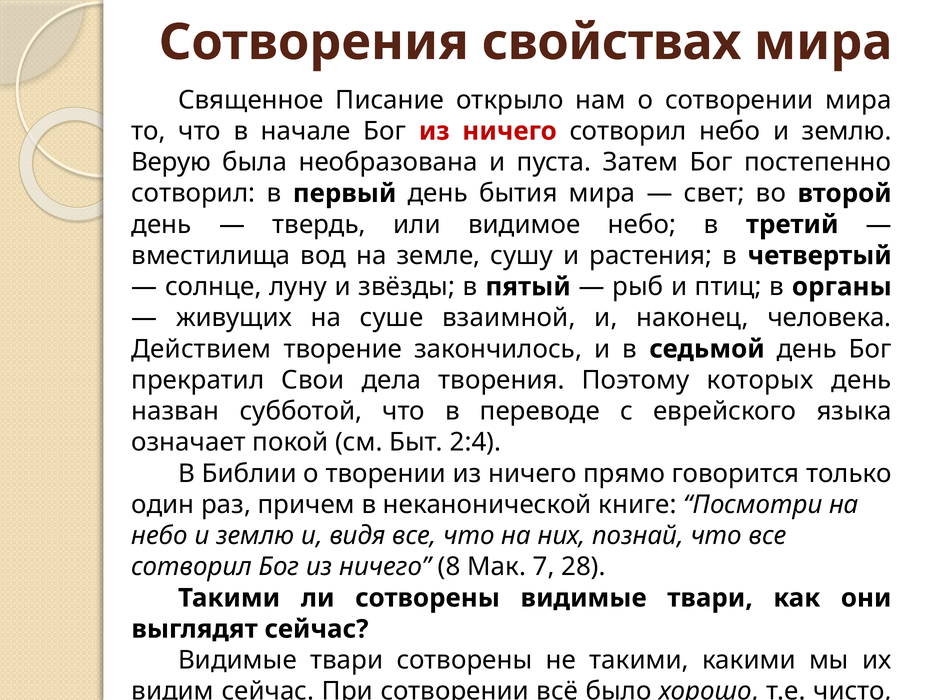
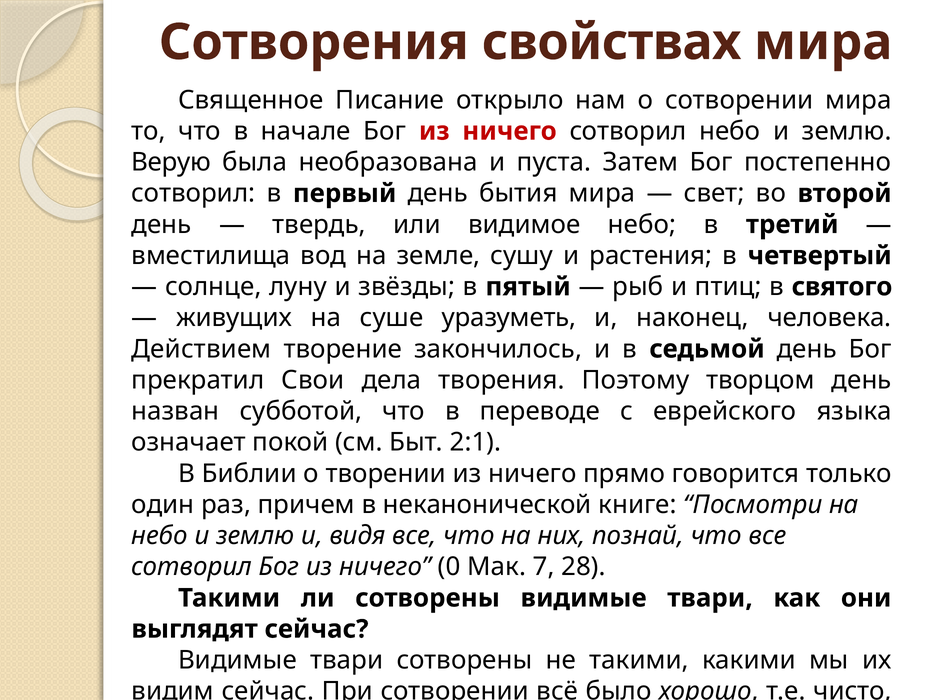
органы: органы -> святого
взаимной: взаимной -> уразуметь
которых: которых -> творцом
2:4: 2:4 -> 2:1
8: 8 -> 0
